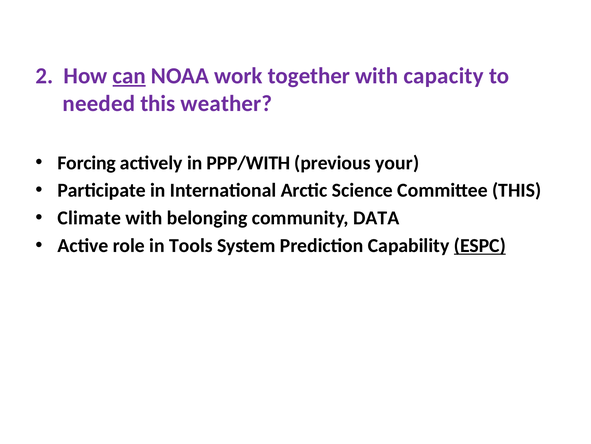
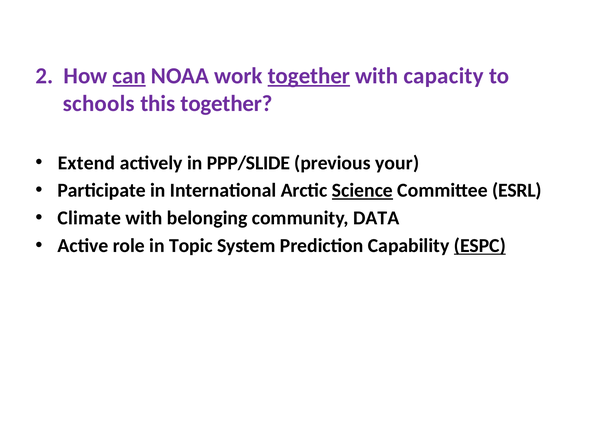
together at (309, 76) underline: none -> present
needed: needed -> schools
this weather: weather -> together
Forcing: Forcing -> Extend
PPP/WITH: PPP/WITH -> PPP/SLIDE
Science underline: none -> present
Committee THIS: THIS -> ESRL
Tools: Tools -> Topic
